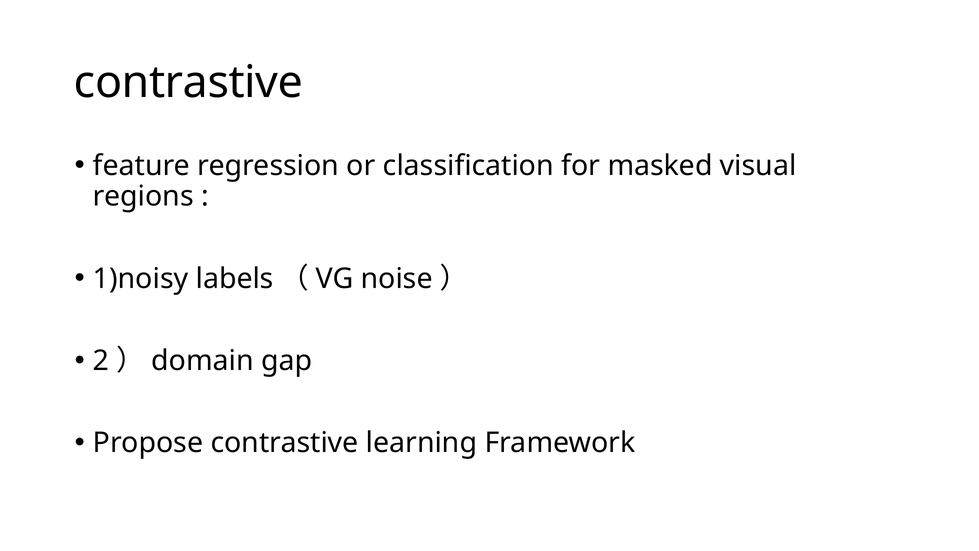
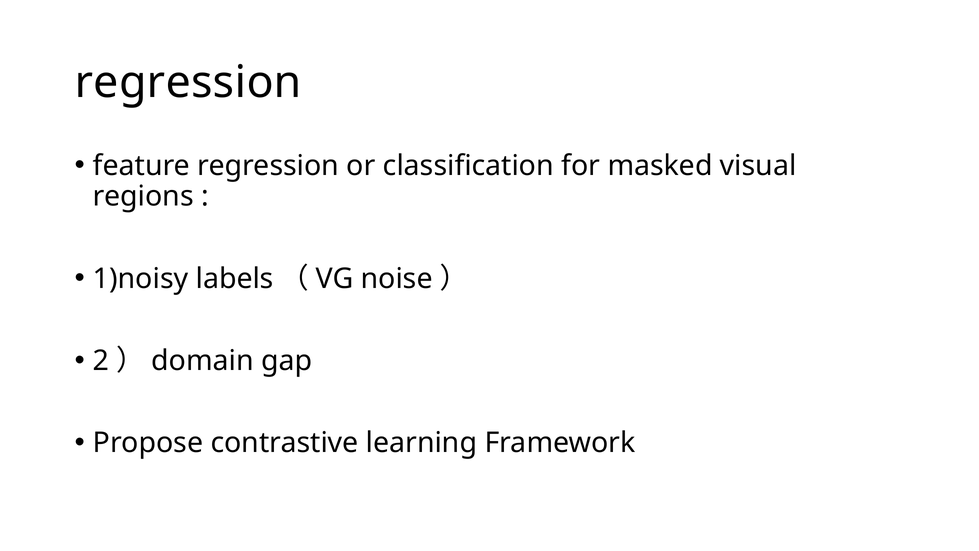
contrastive at (189, 82): contrastive -> regression
